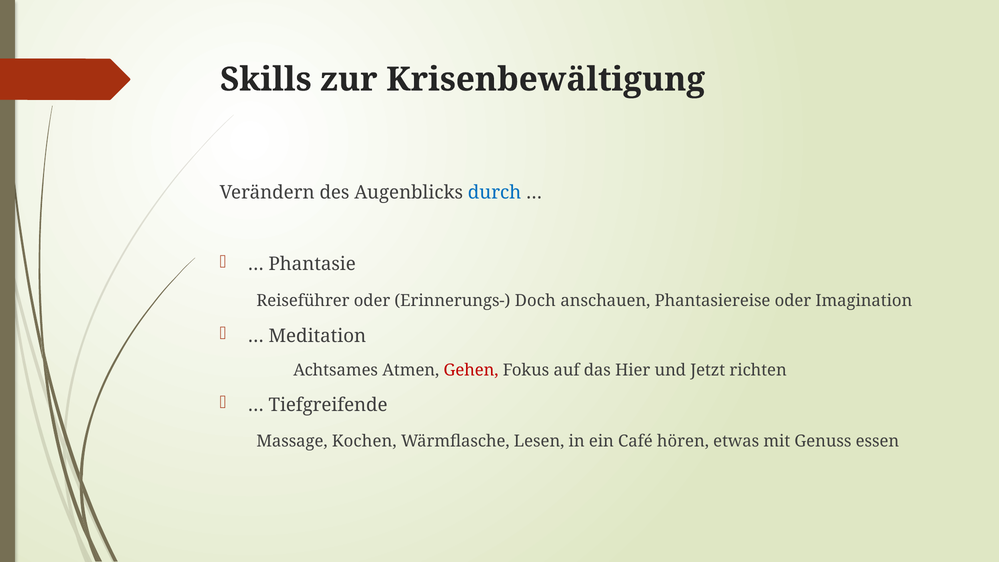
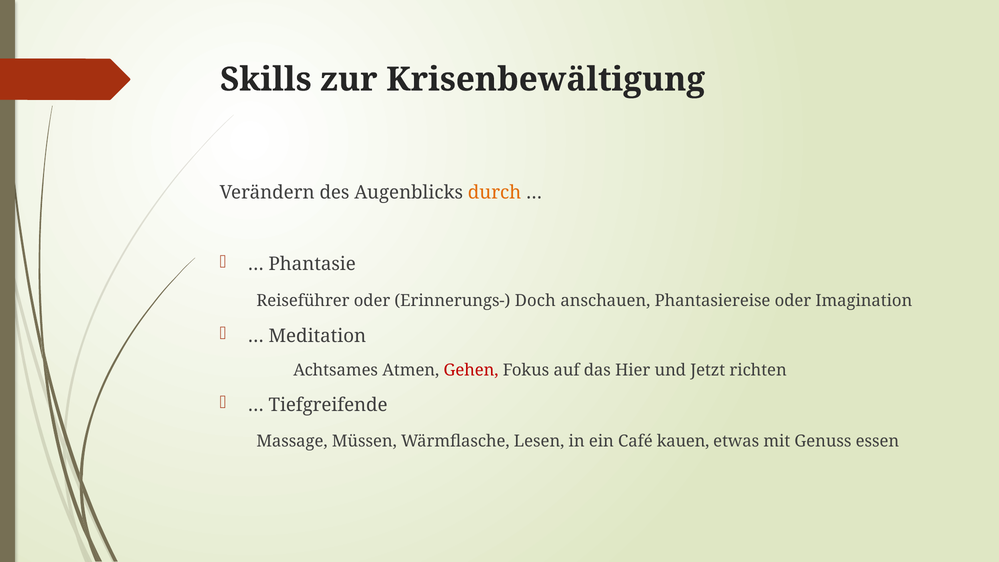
durch colour: blue -> orange
Kochen: Kochen -> Müssen
hören: hören -> kauen
